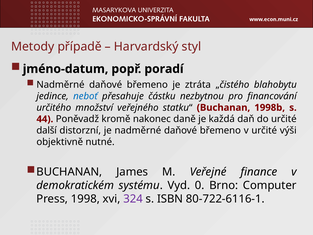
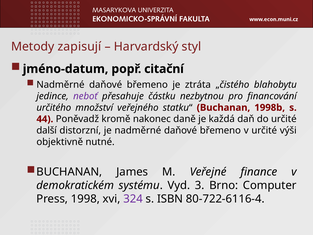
případě: případě -> zapisují
poradí: poradí -> citační
neboť colour: blue -> purple
0: 0 -> 3
80-722-6116-1: 80-722-6116-1 -> 80-722-6116-4
